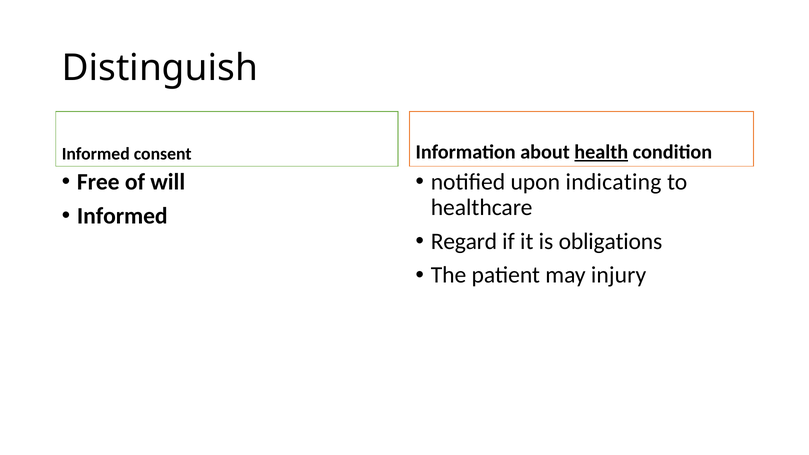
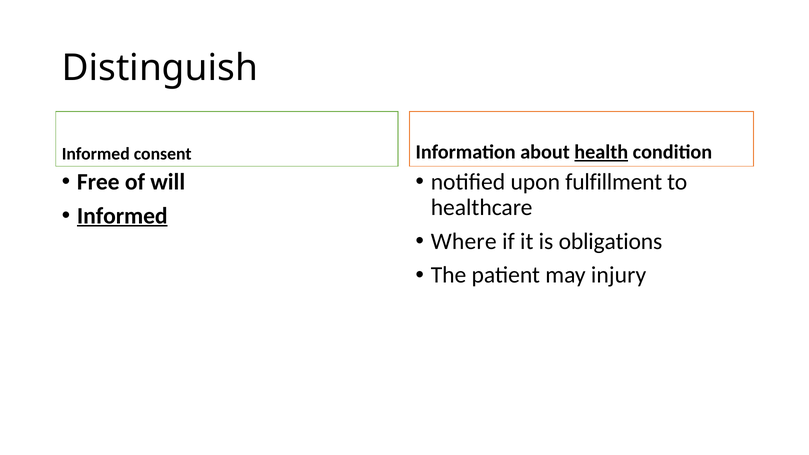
indicating: indicating -> fulfillment
Informed at (122, 216) underline: none -> present
Regard: Regard -> Where
